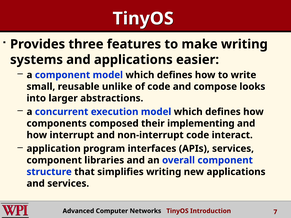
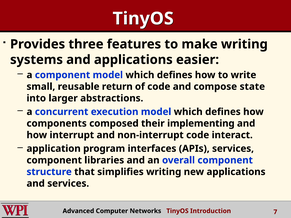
unlike: unlike -> return
looks: looks -> state
